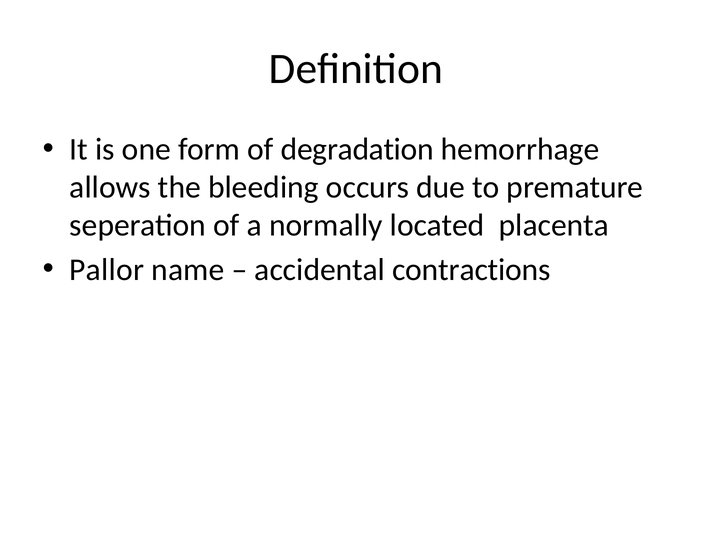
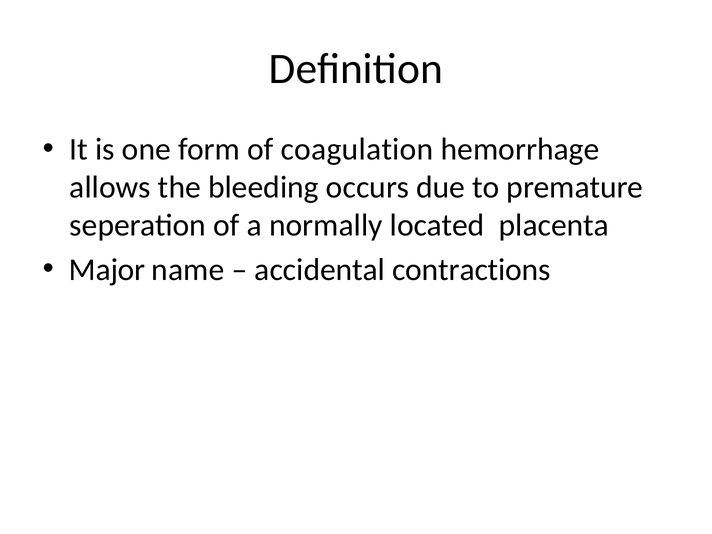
degradation: degradation -> coagulation
Pallor: Pallor -> Major
